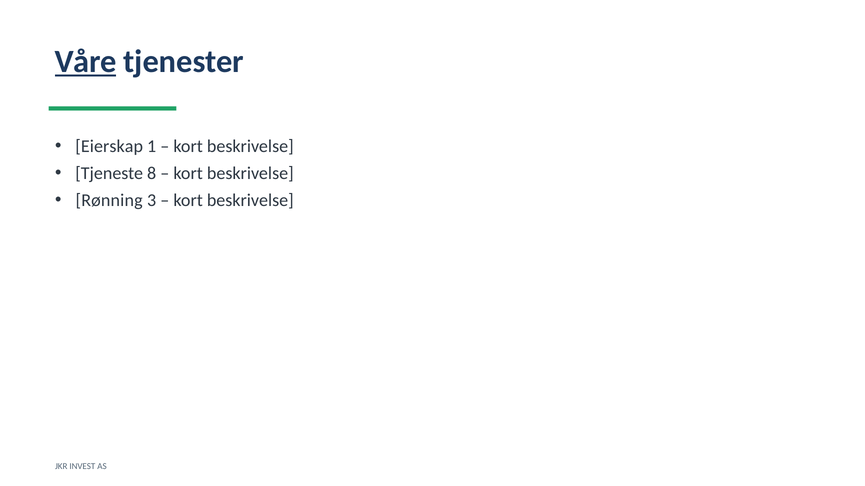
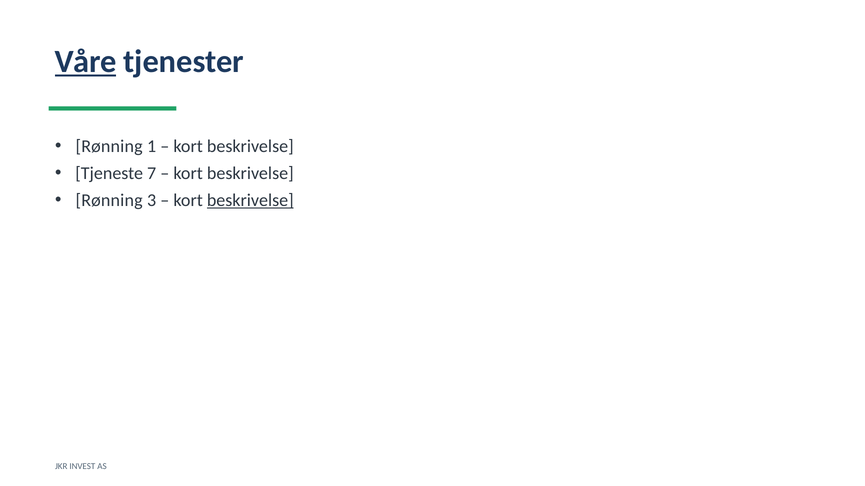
Eierskap at (109, 147): Eierskap -> Rønning
8: 8 -> 7
beskrivelse at (250, 201) underline: none -> present
